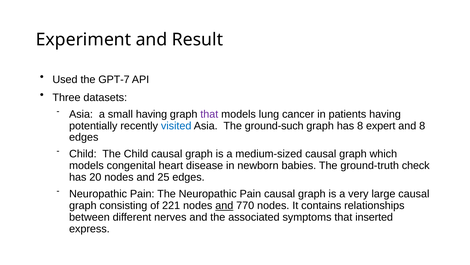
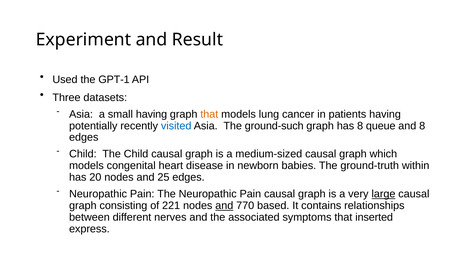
GPT-7: GPT-7 -> GPT-1
that at (209, 114) colour: purple -> orange
expert: expert -> queue
check: check -> within
large underline: none -> present
770 nodes: nodes -> based
